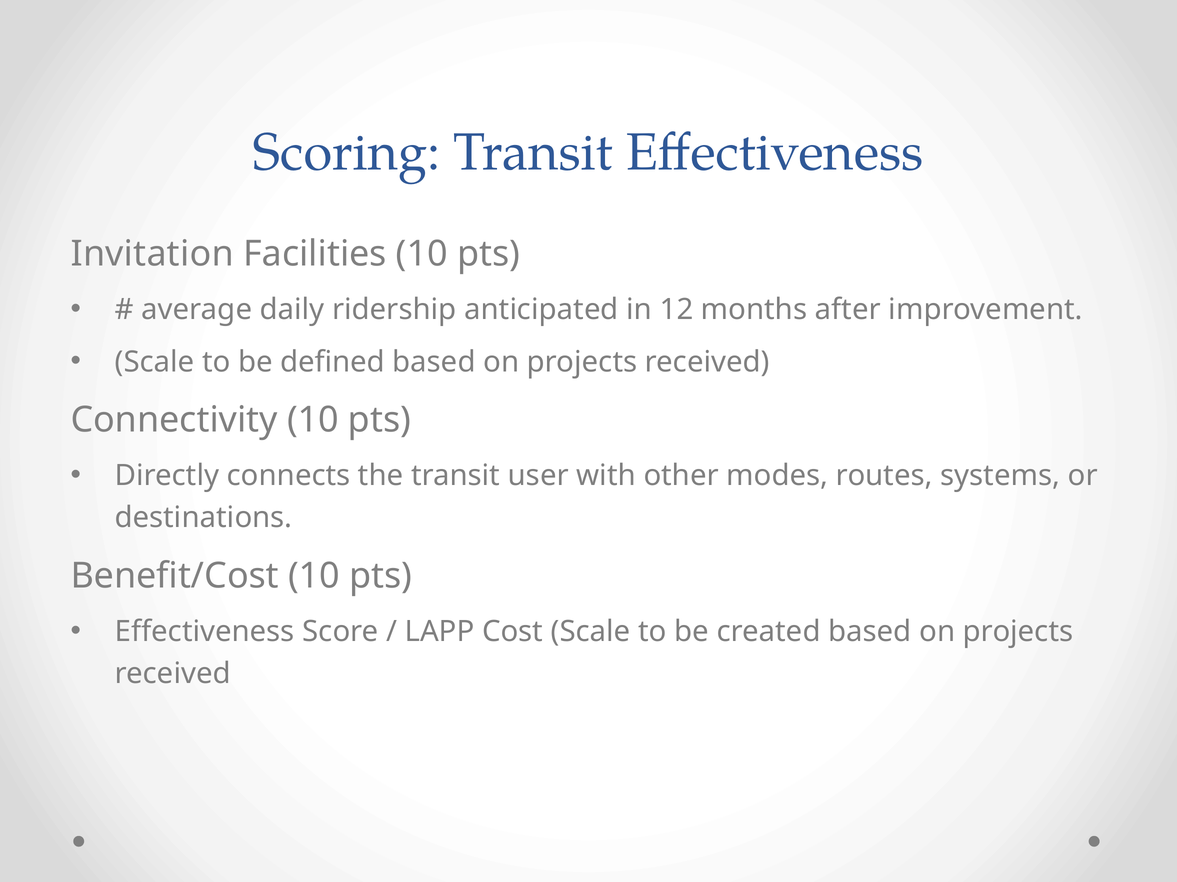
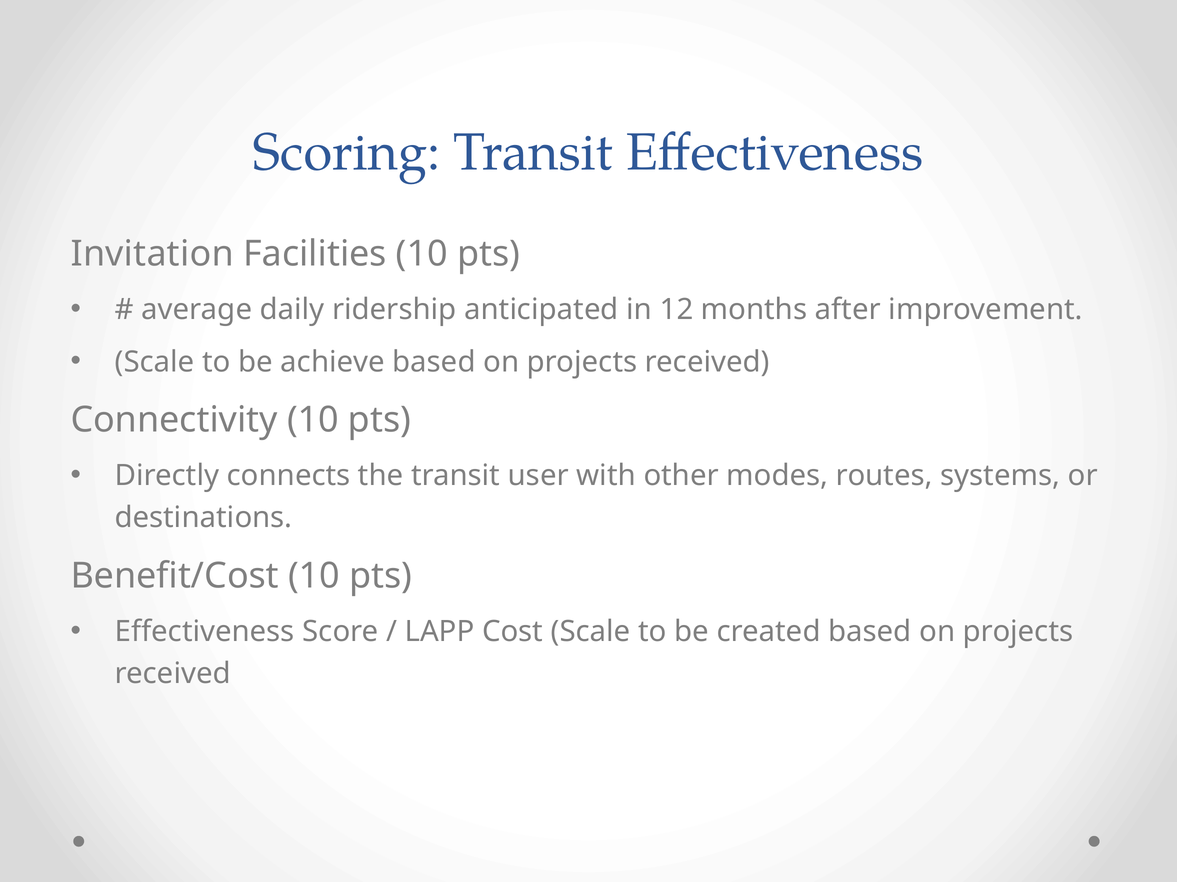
defined: defined -> achieve
